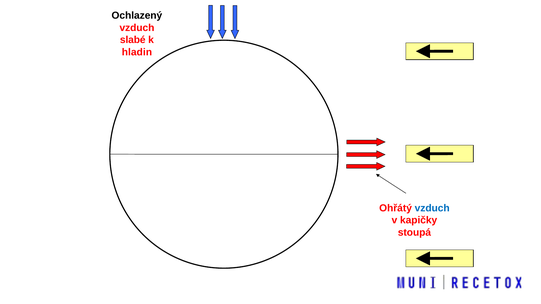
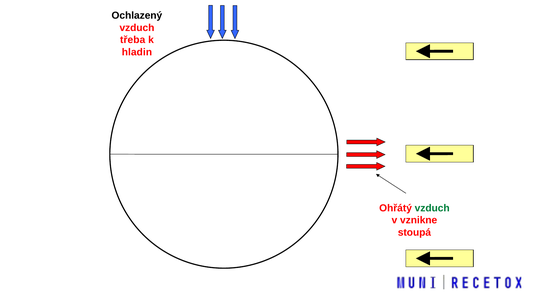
slabé: slabé -> třeba
vzduch at (432, 208) colour: blue -> green
kapičky: kapičky -> vznikne
